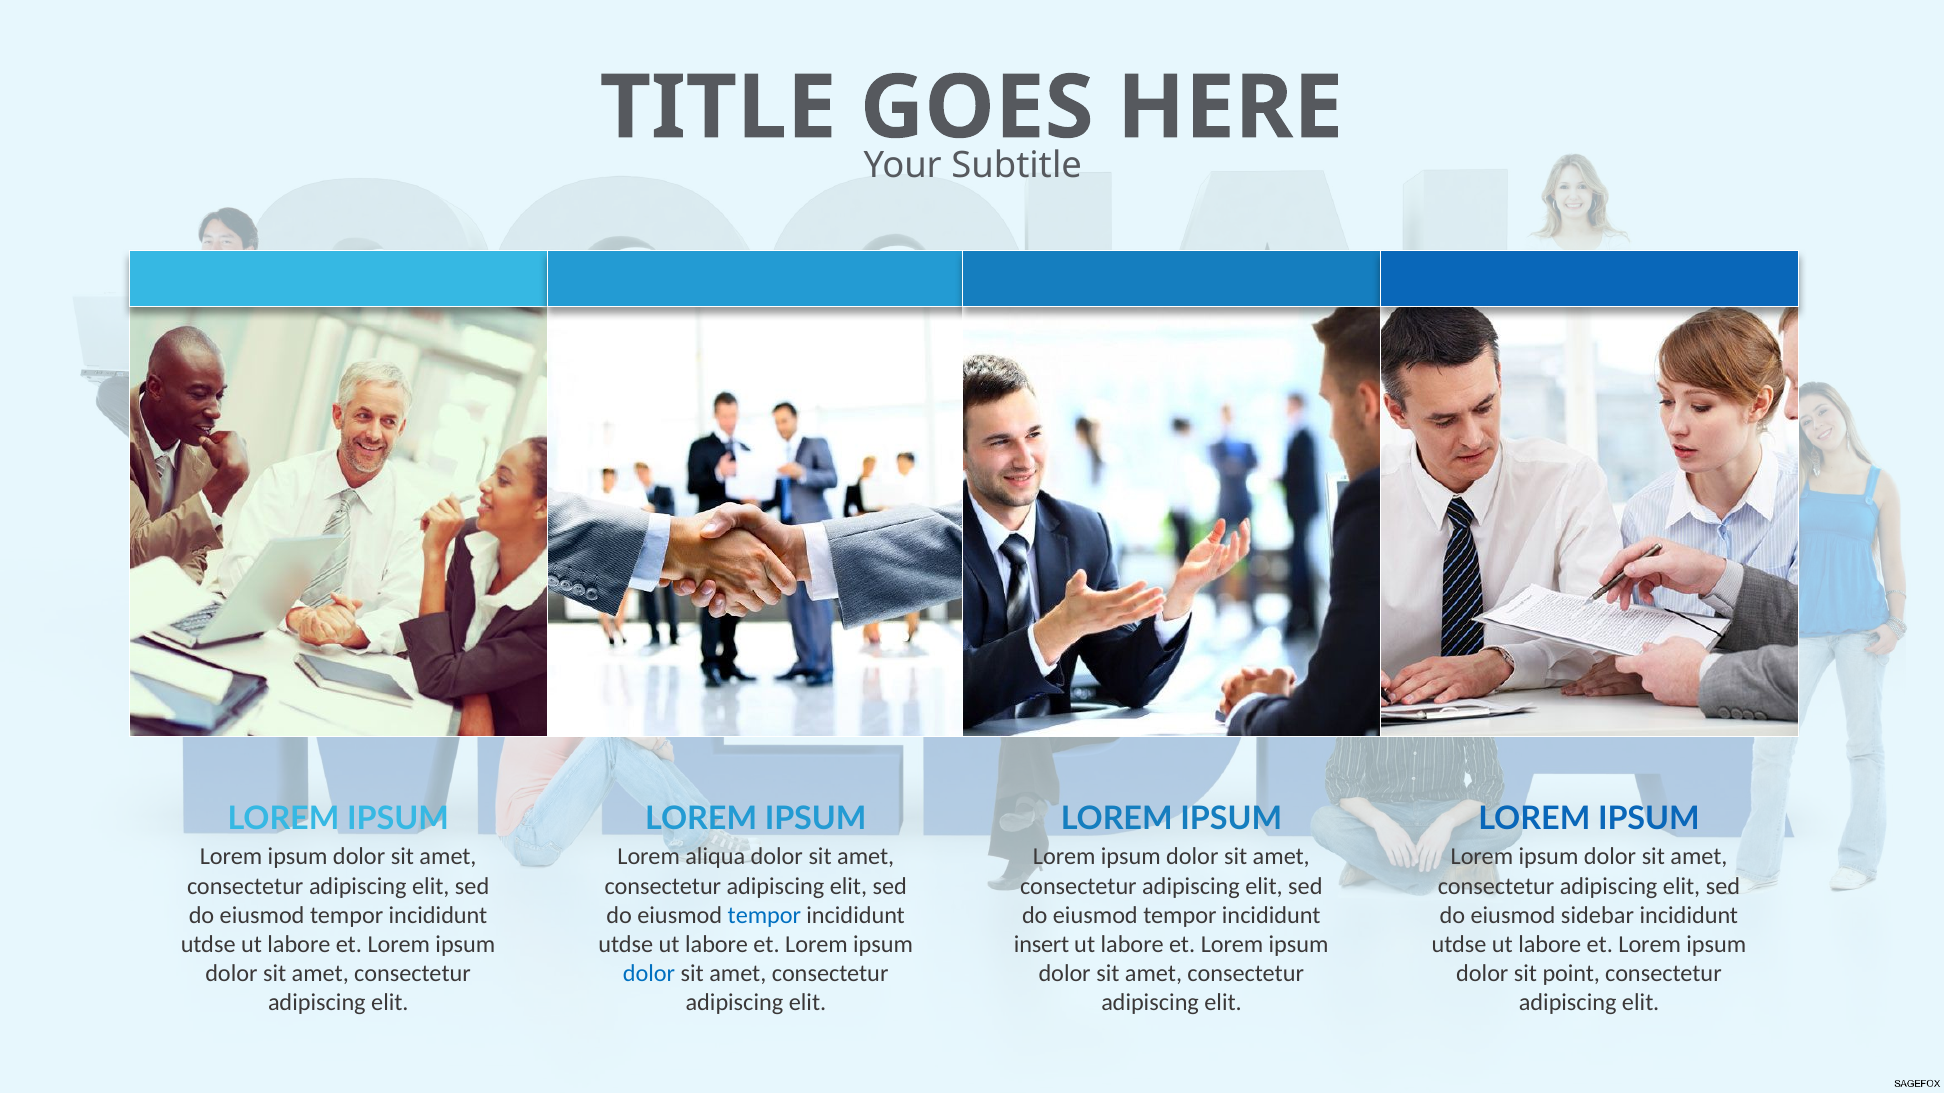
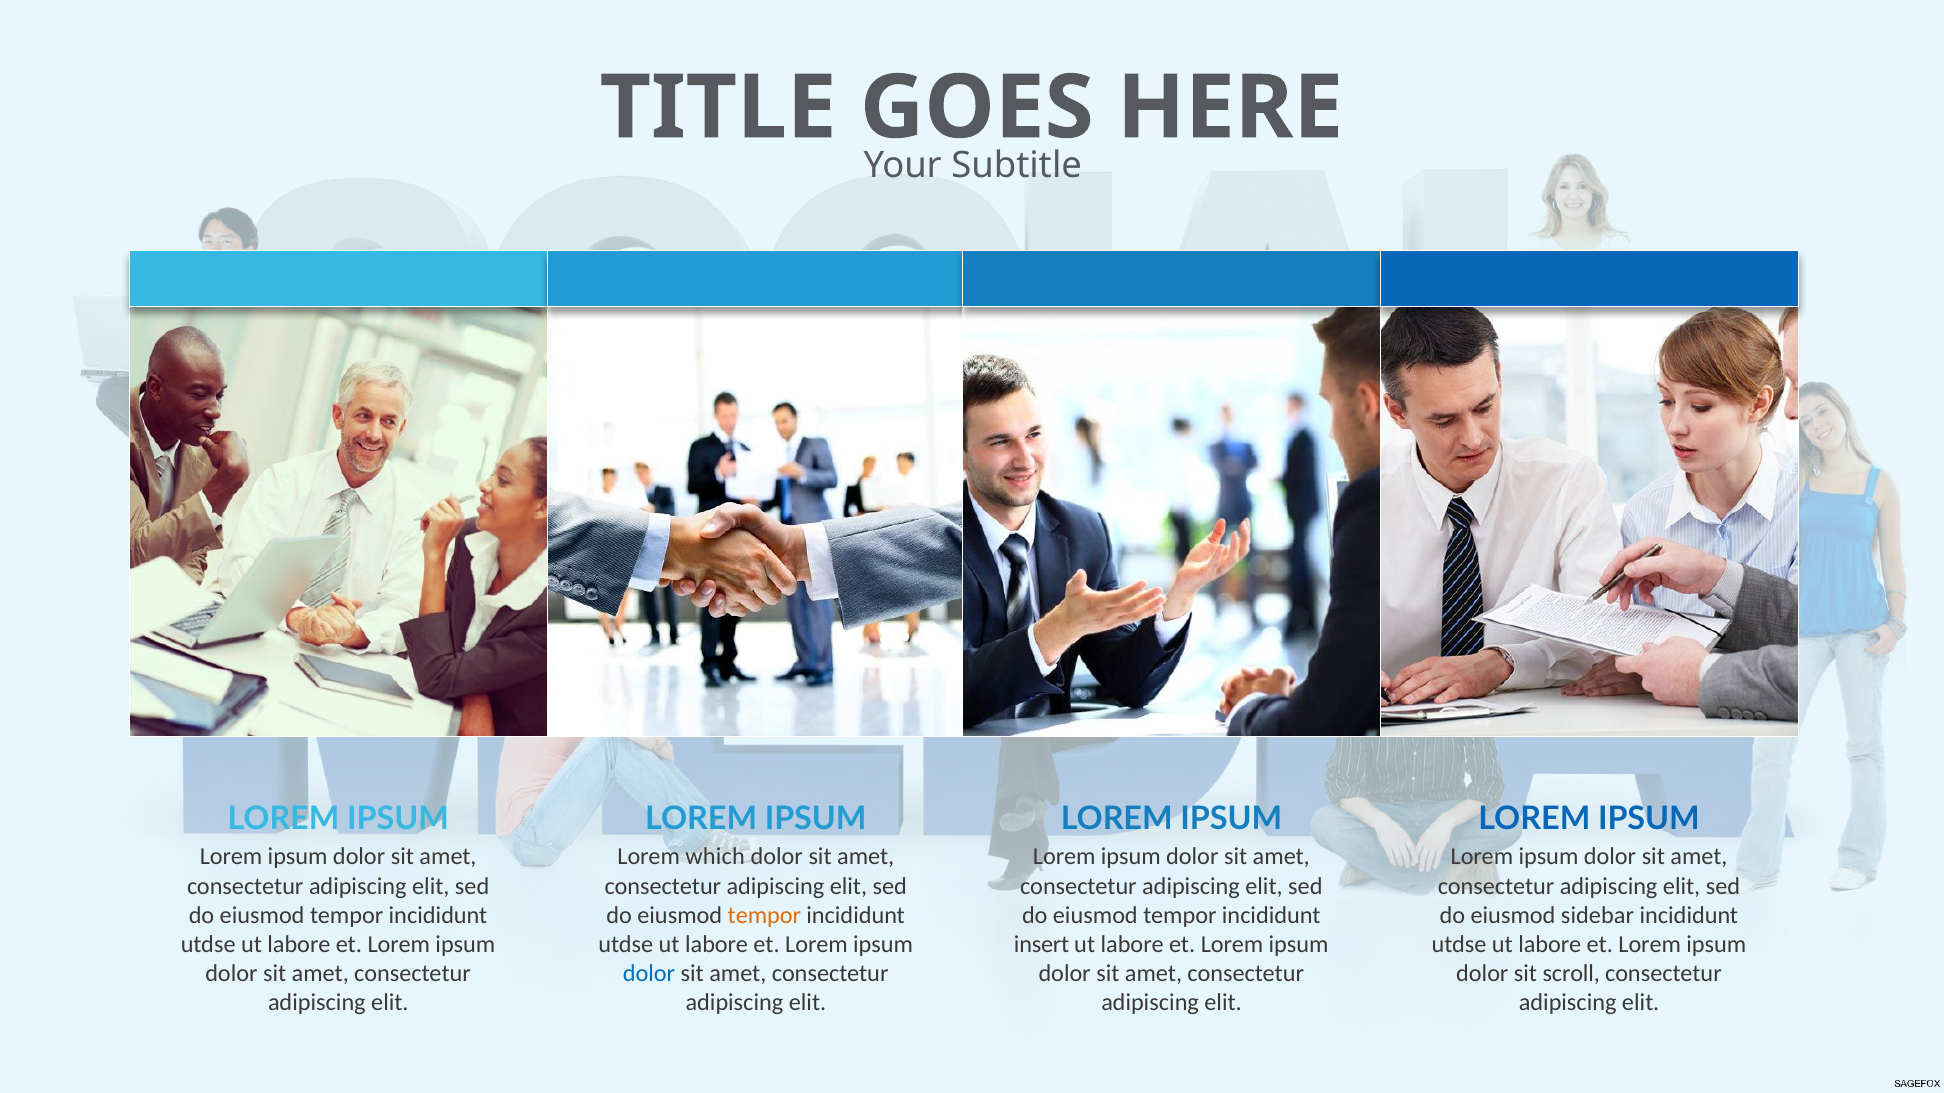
aliqua: aliqua -> which
tempor at (764, 916) colour: blue -> orange
point: point -> scroll
